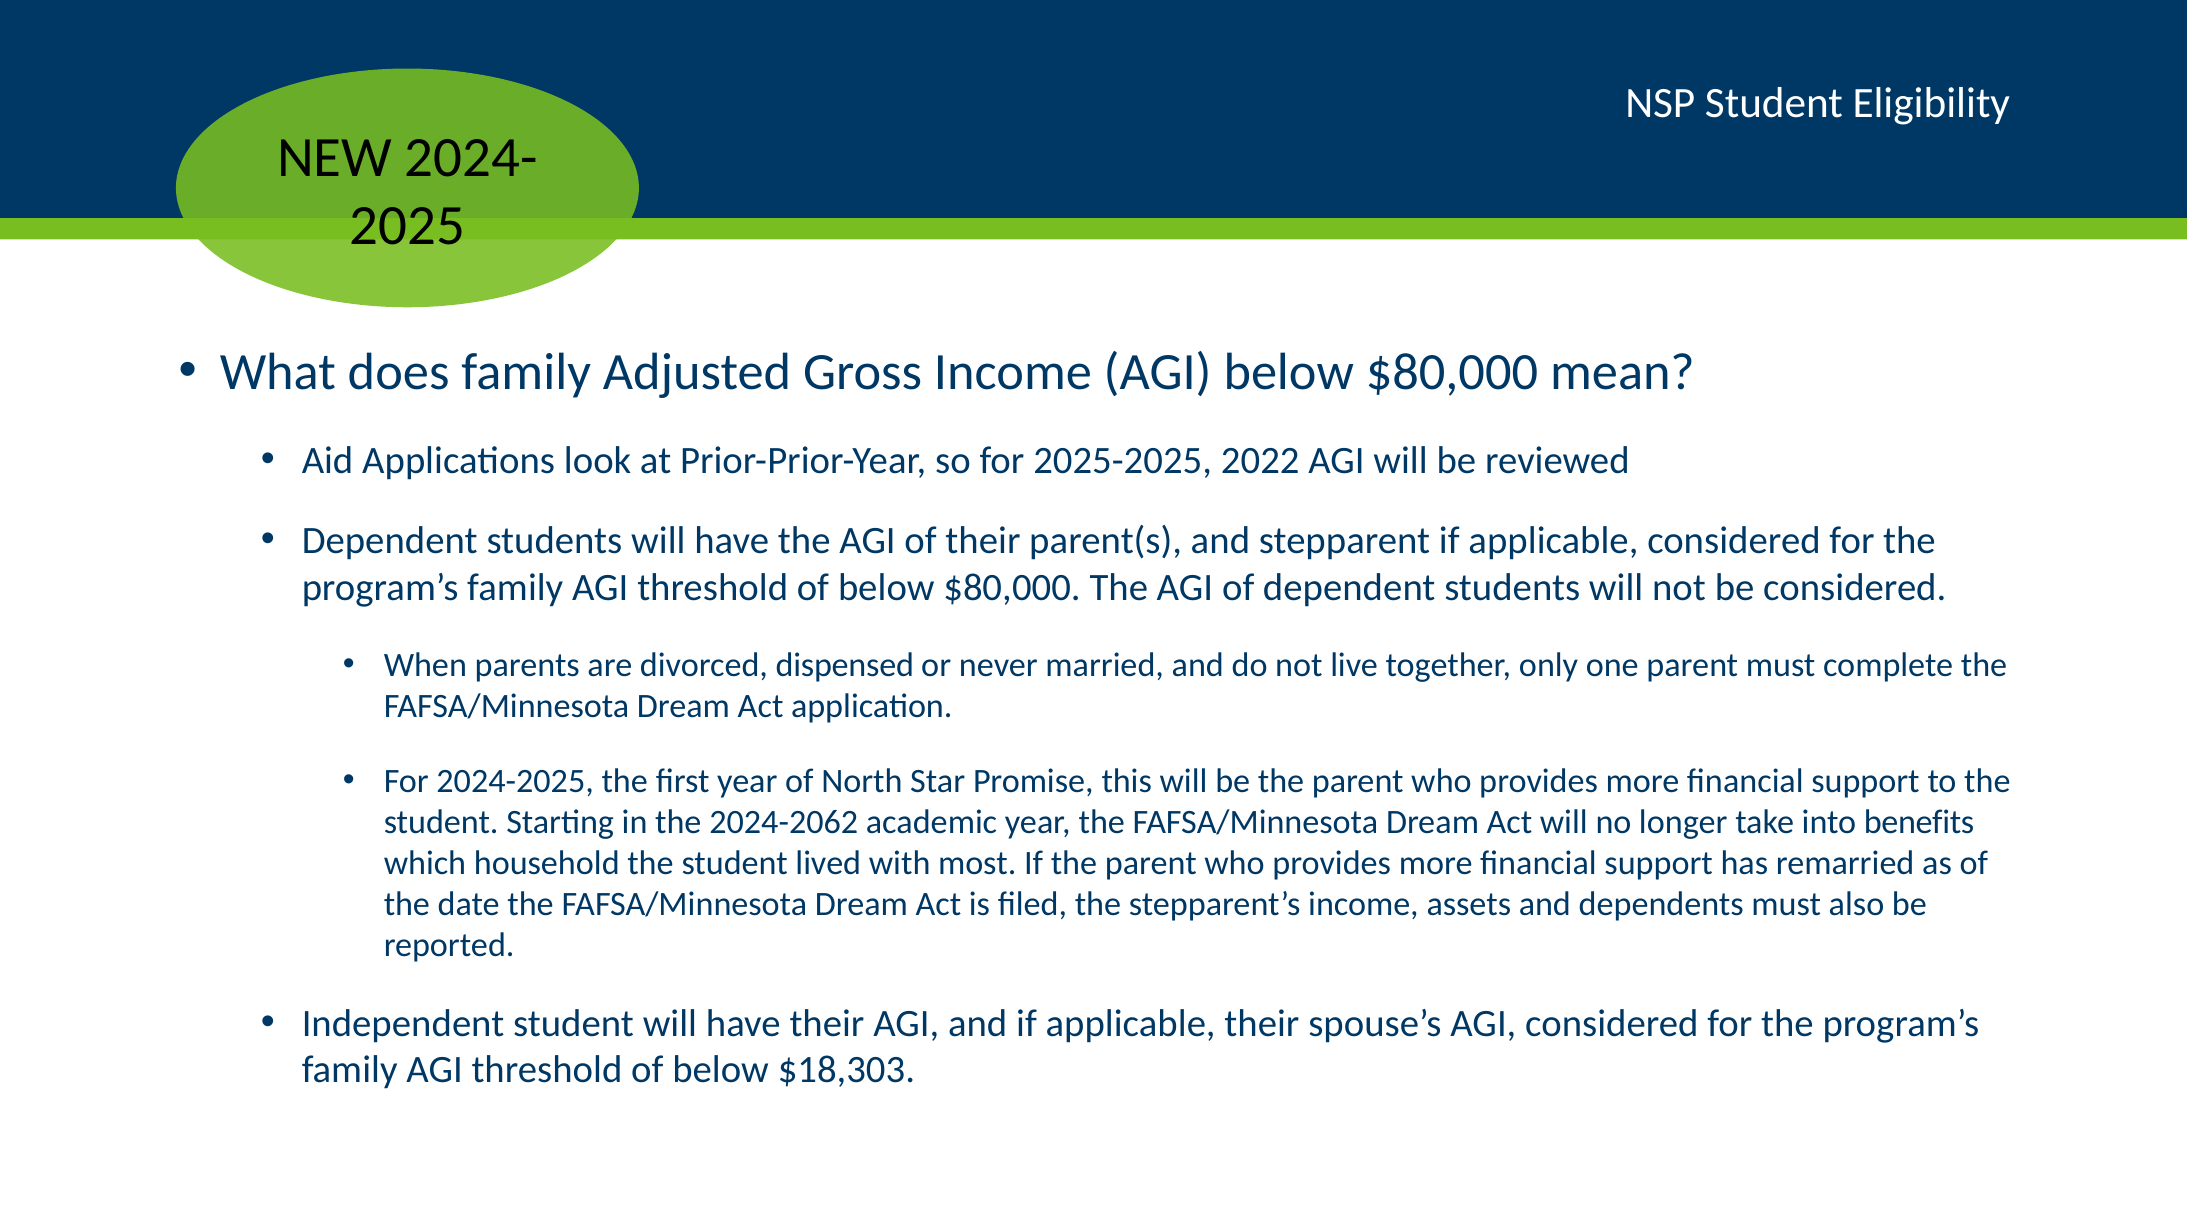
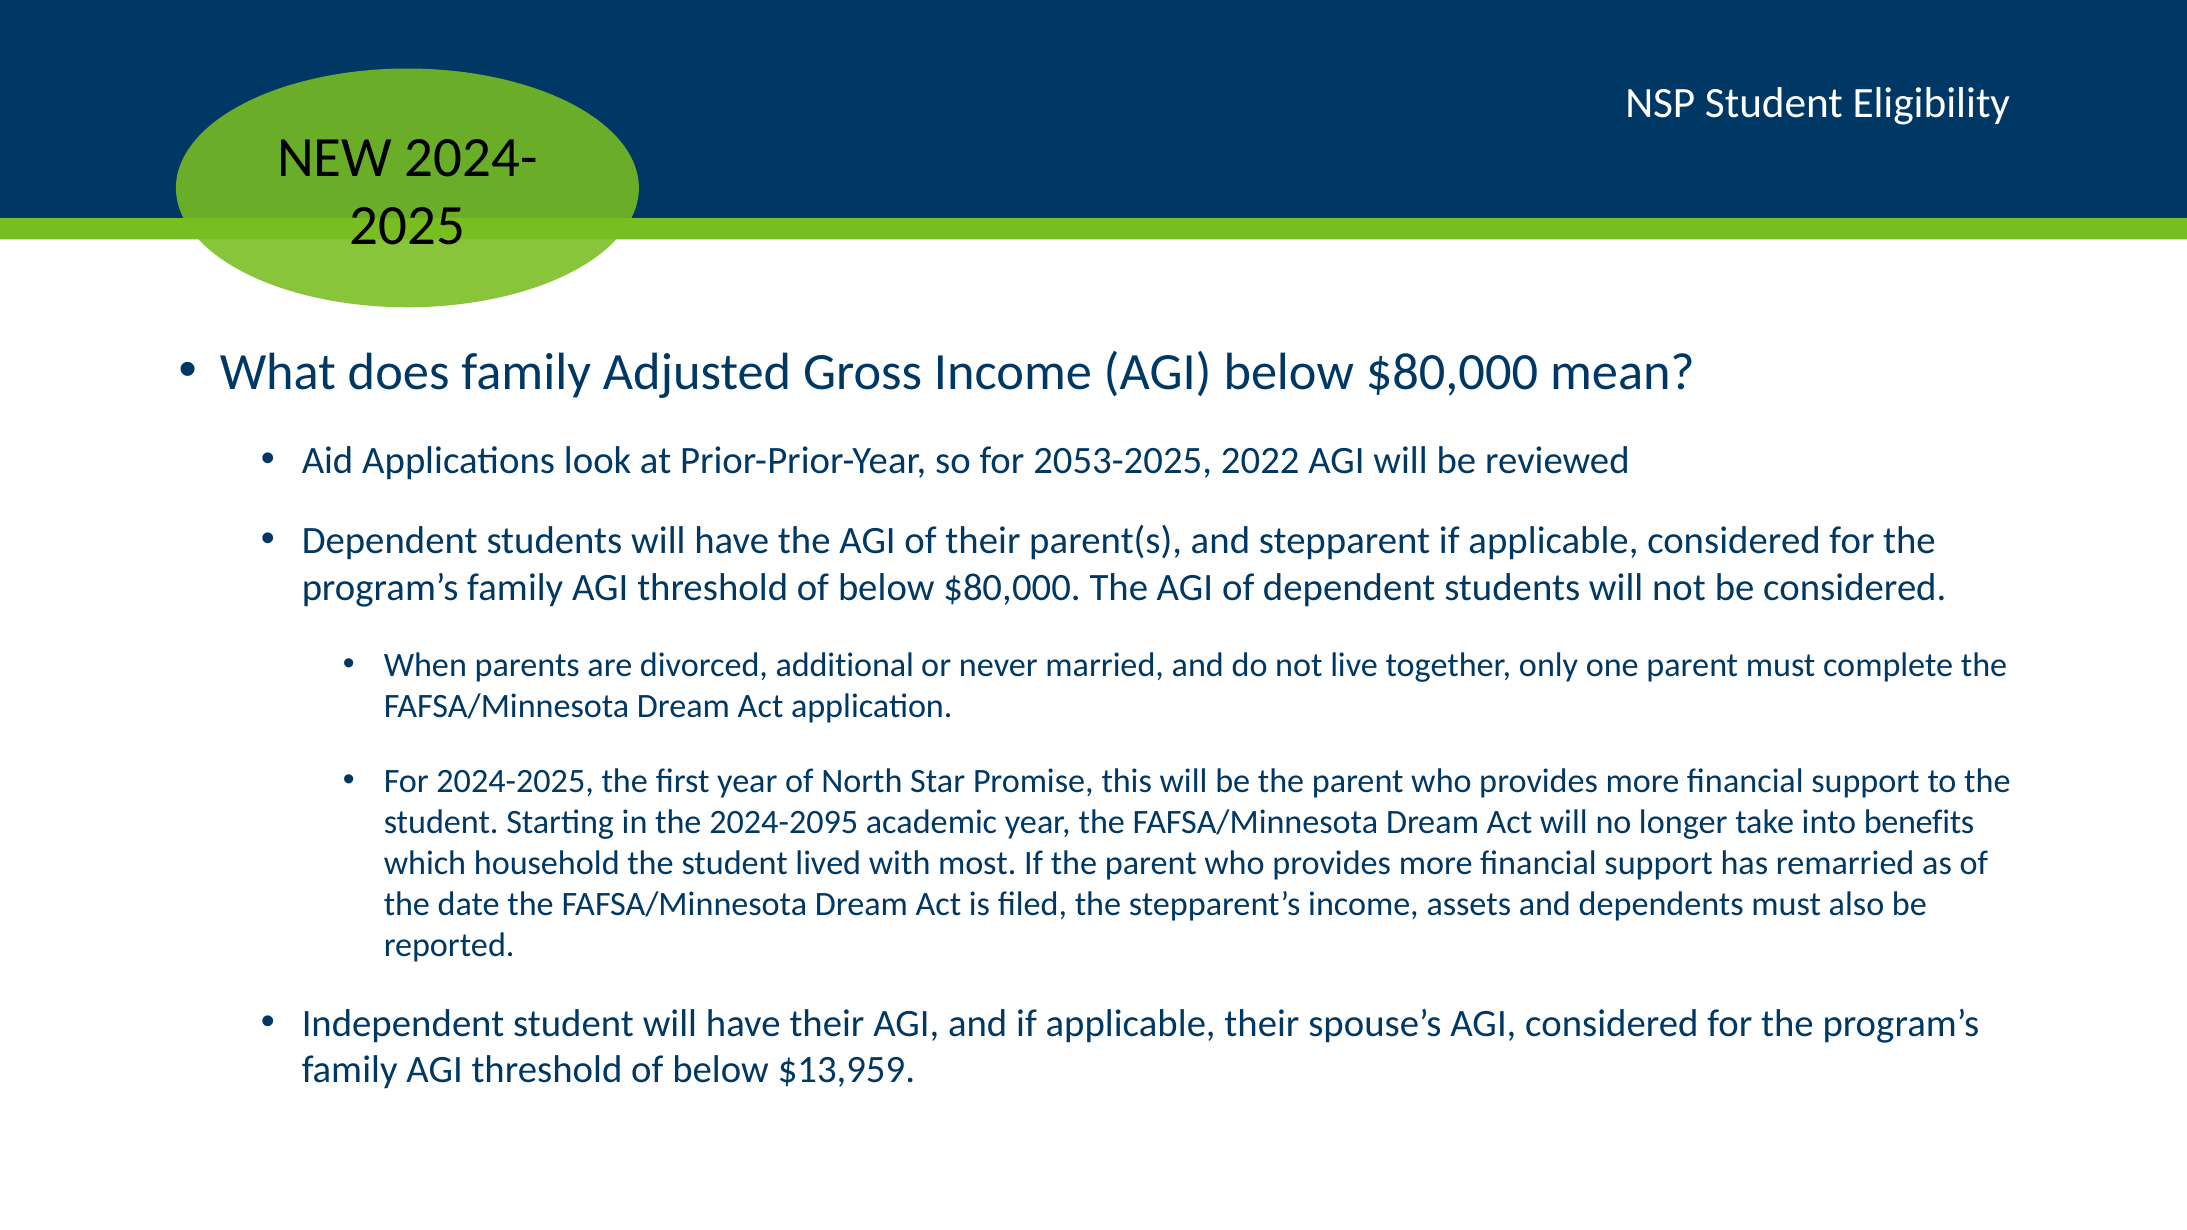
2025-2025: 2025-2025 -> 2053-2025
dispensed: dispensed -> additional
2024-2062: 2024-2062 -> 2024-2095
$18,303: $18,303 -> $13,959
